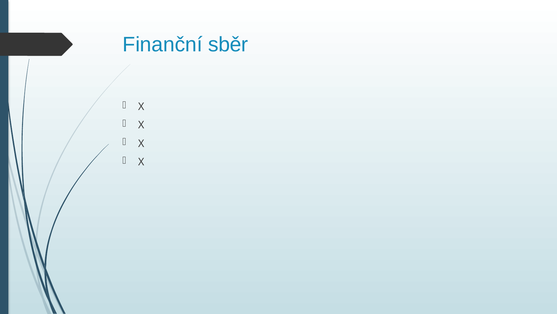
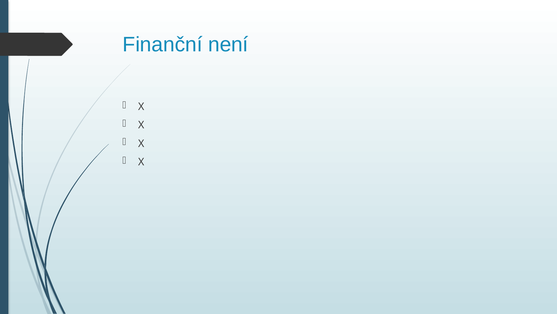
sběr: sběr -> není
